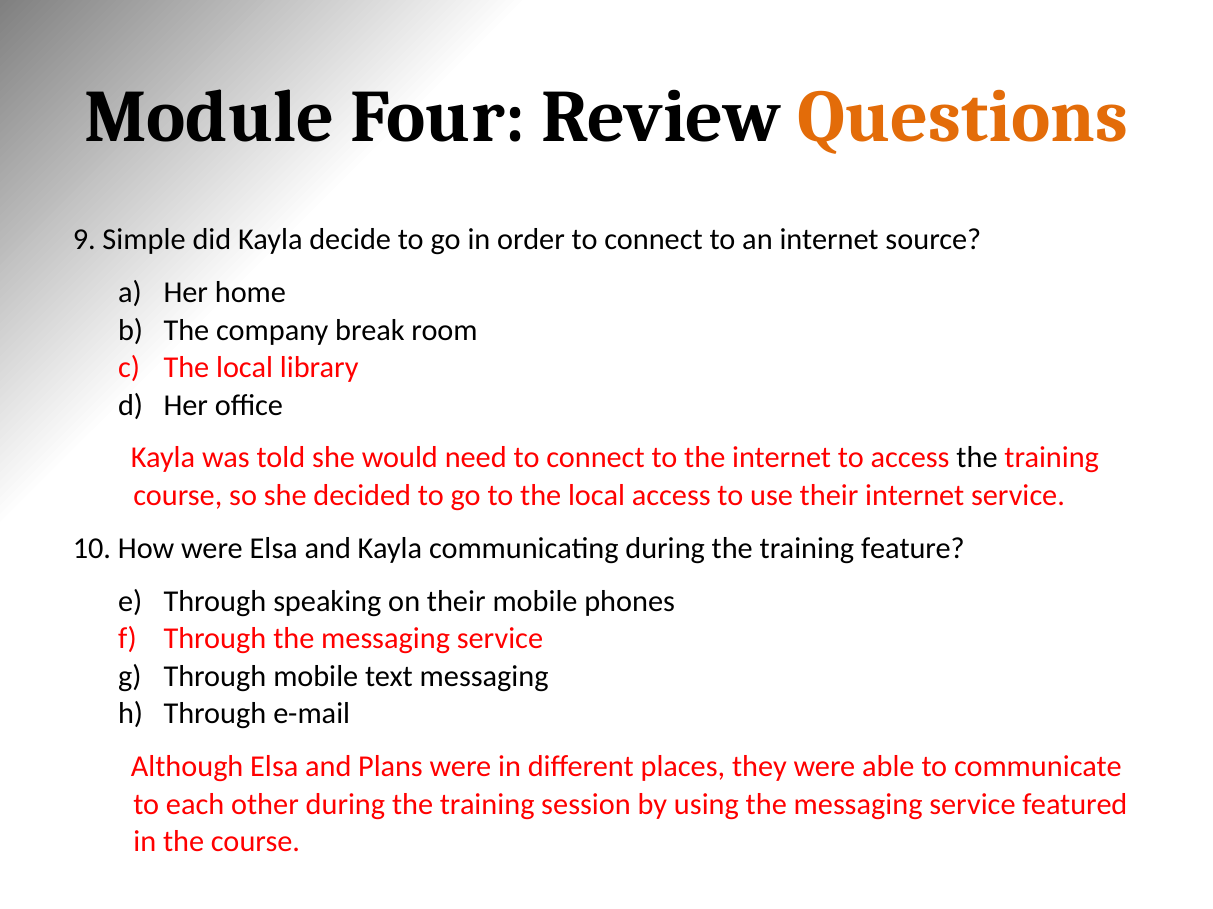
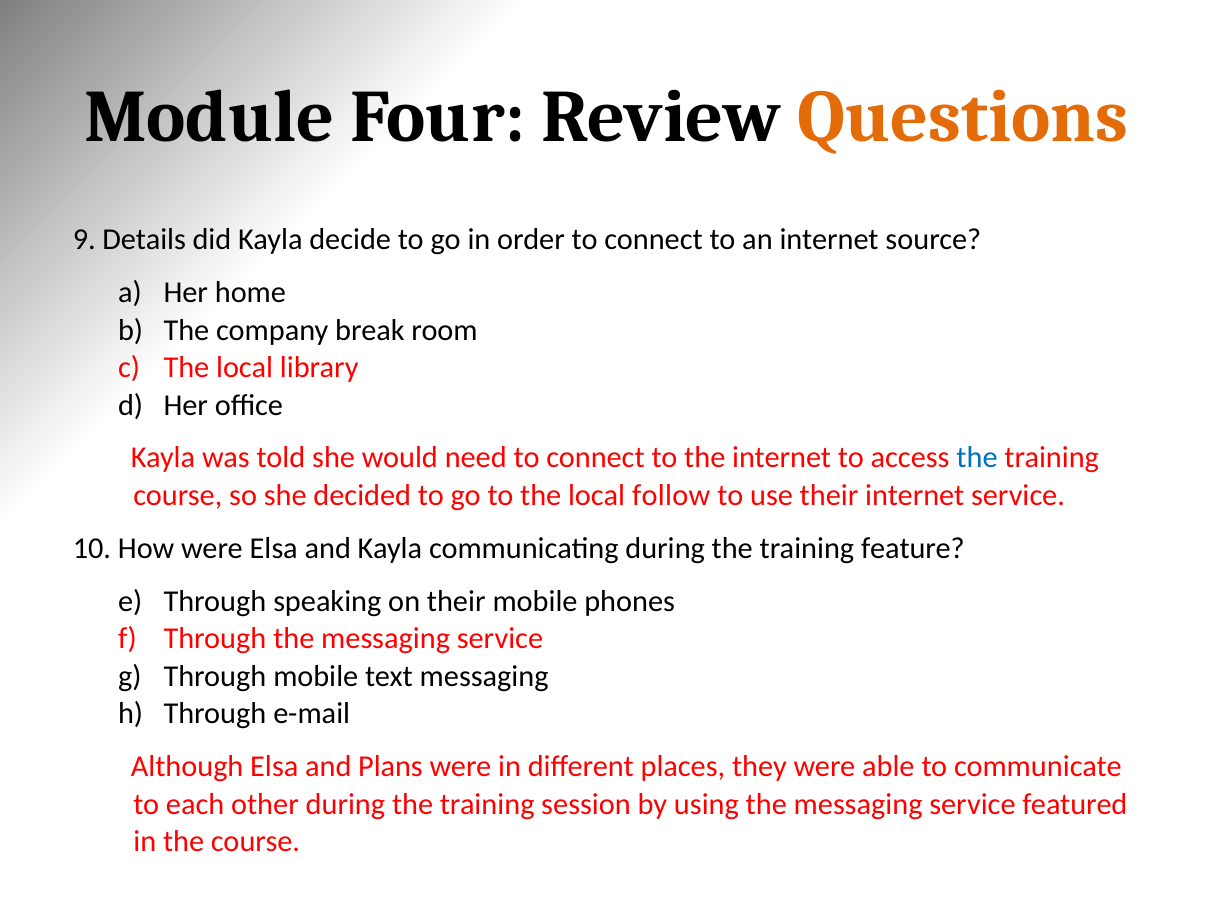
Simple: Simple -> Details
the at (977, 458) colour: black -> blue
local access: access -> follow
